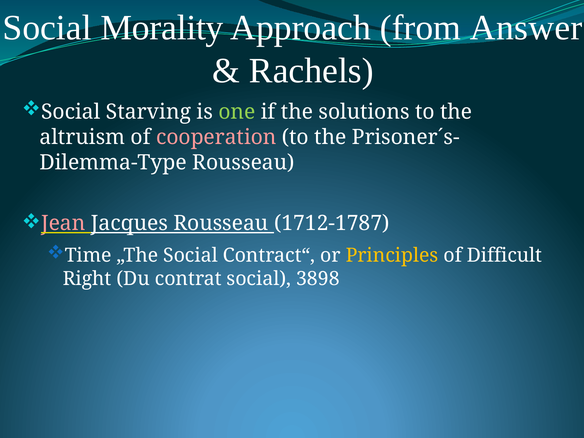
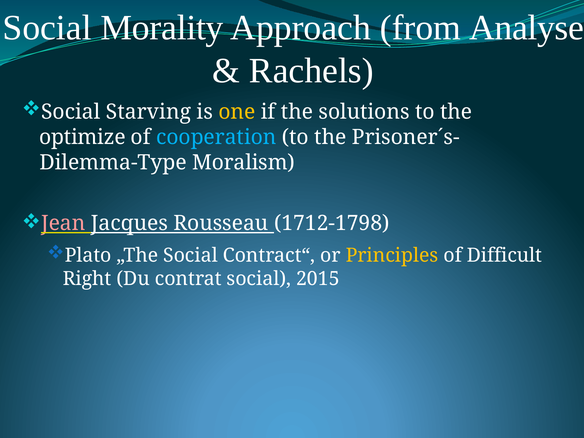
Answer: Answer -> Analyse
one colour: light green -> yellow
altruism: altruism -> optimize
cooperation colour: pink -> light blue
Rousseau at (243, 162): Rousseau -> Moralism
1712-1787: 1712-1787 -> 1712-1798
Time: Time -> Plato
3898: 3898 -> 2015
